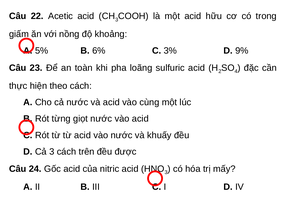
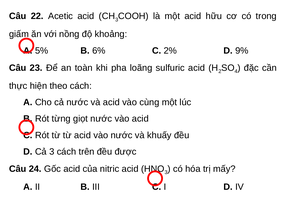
3%: 3% -> 2%
